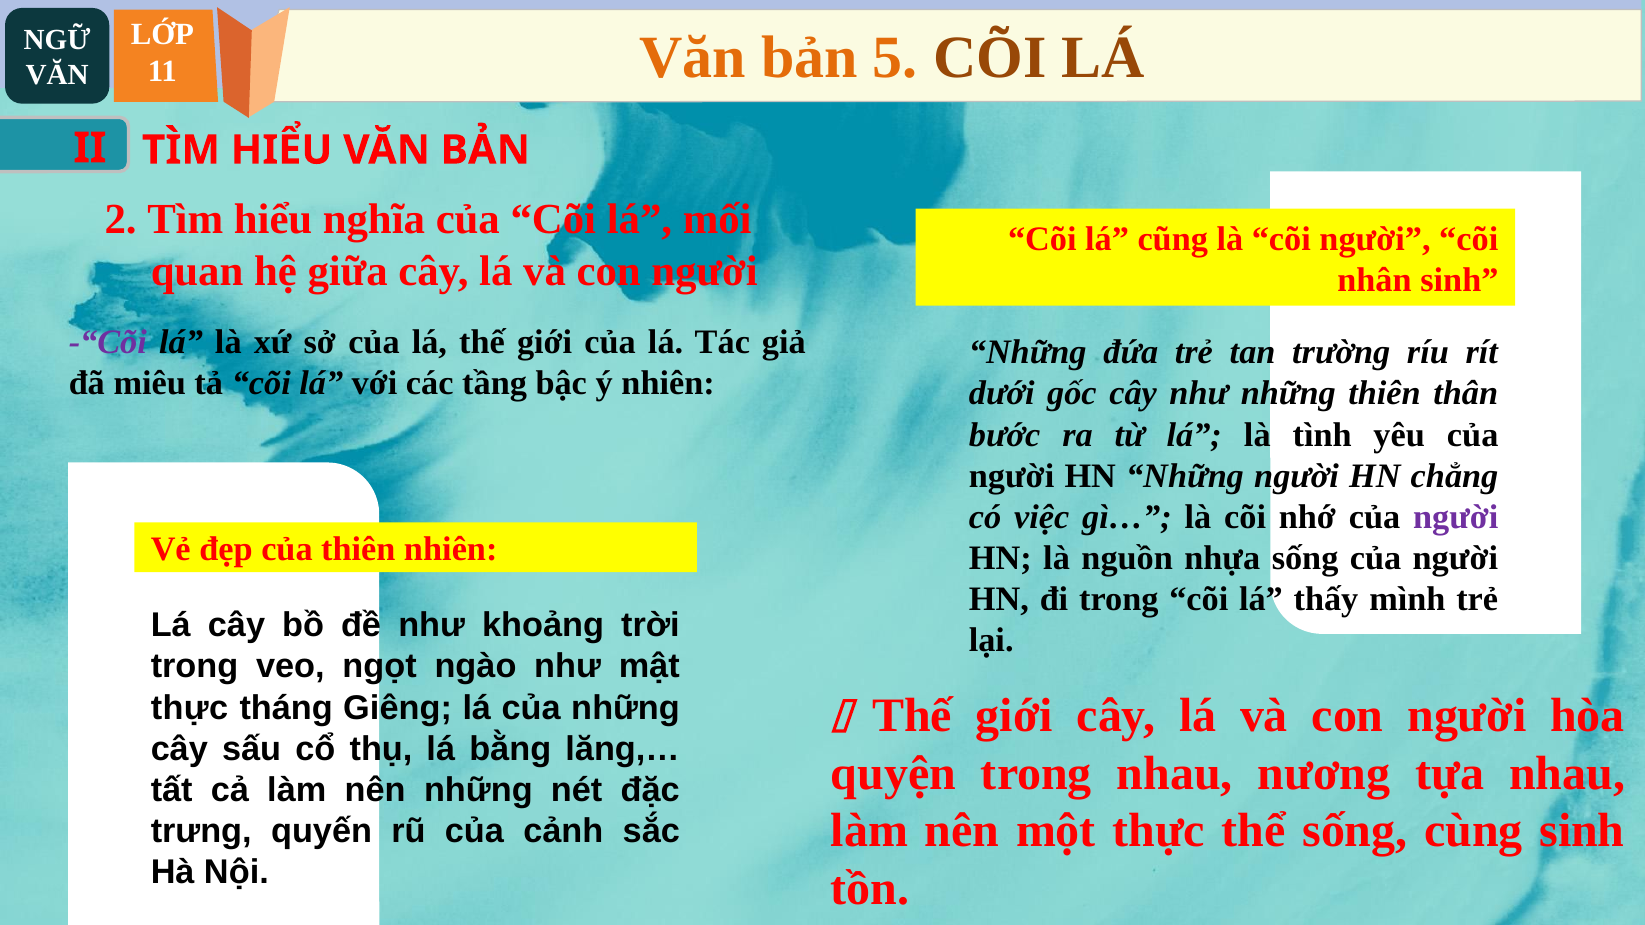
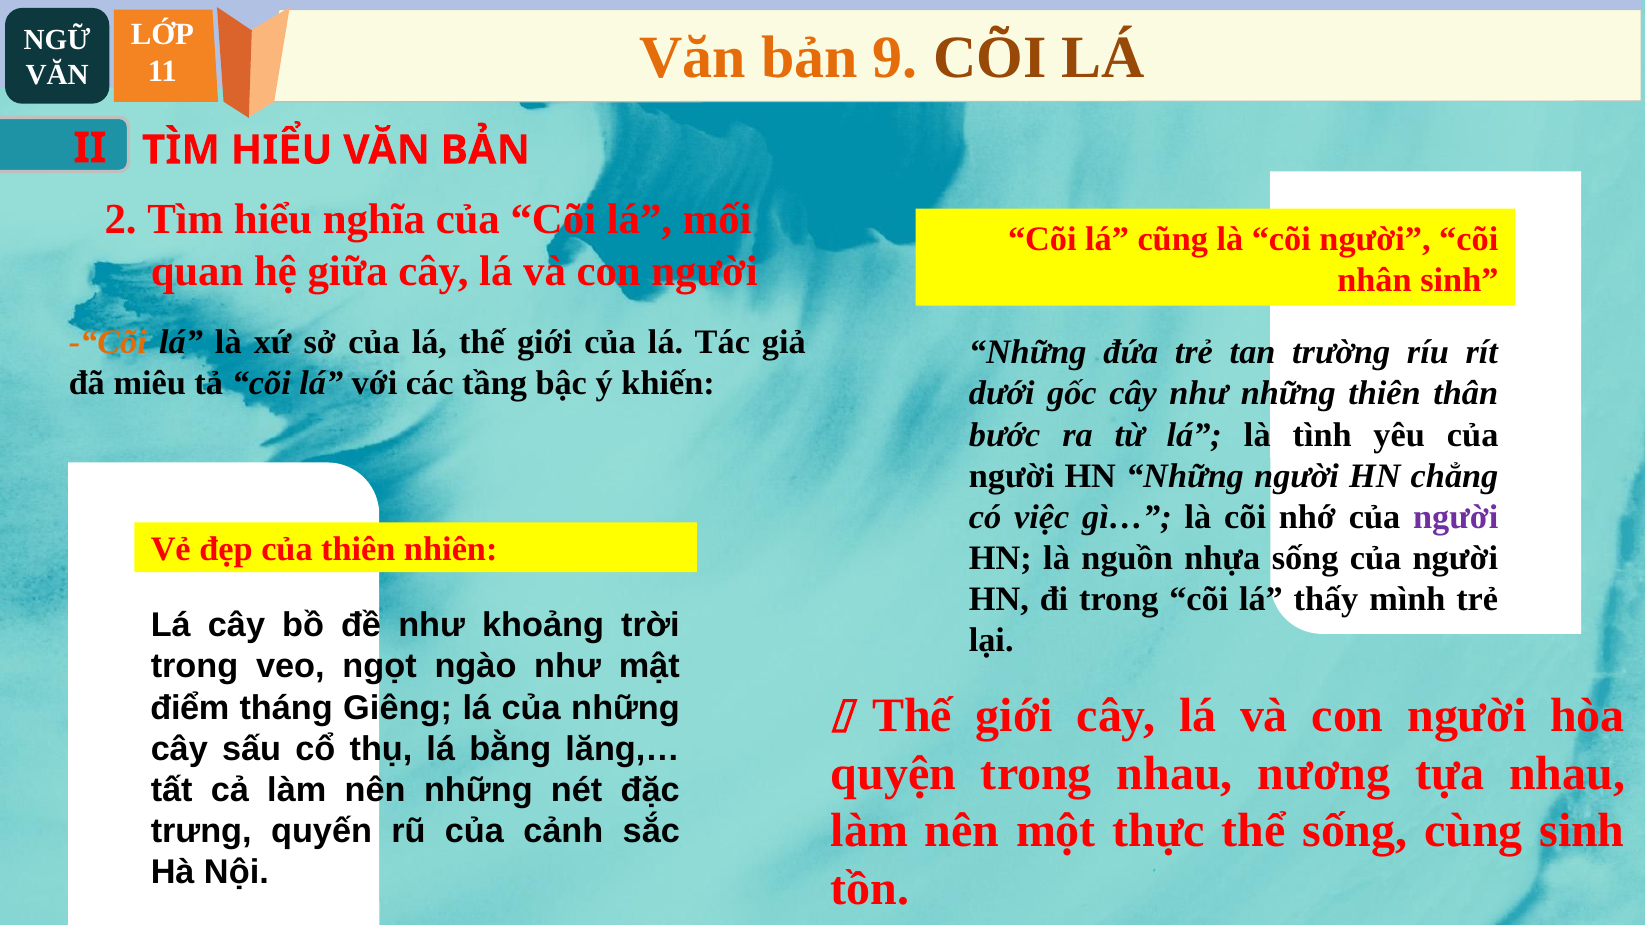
5: 5 -> 9
-“Cõi colour: purple -> orange
ý nhiên: nhiên -> khiến
thực at (190, 708): thực -> điểm
